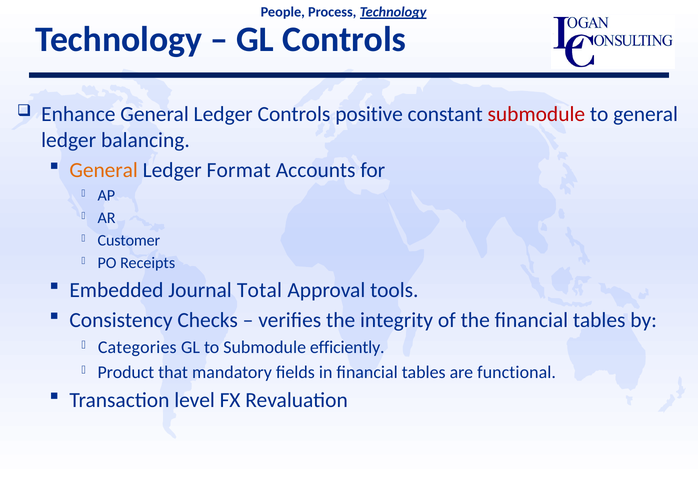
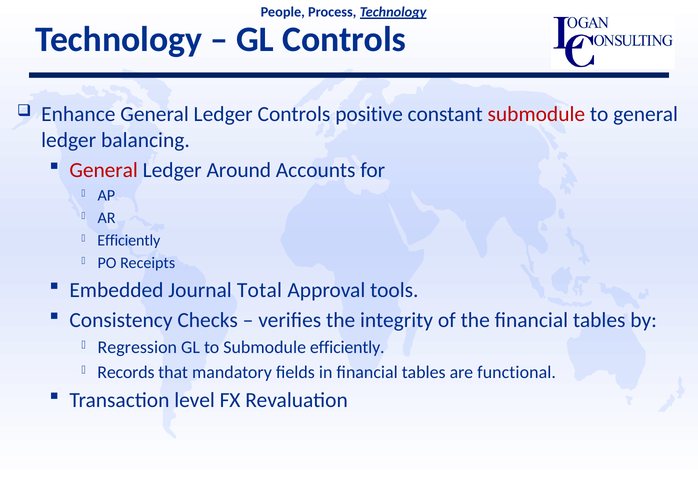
General at (104, 170) colour: orange -> red
Format: Format -> Around
Customer at (129, 241): Customer -> Efficiently
Categories: Categories -> Regression
Product: Product -> Records
